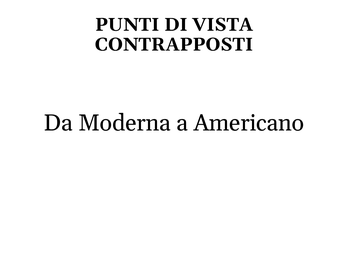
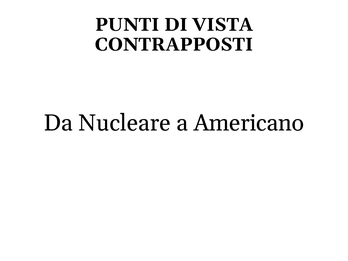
Moderna: Moderna -> Nucleare
